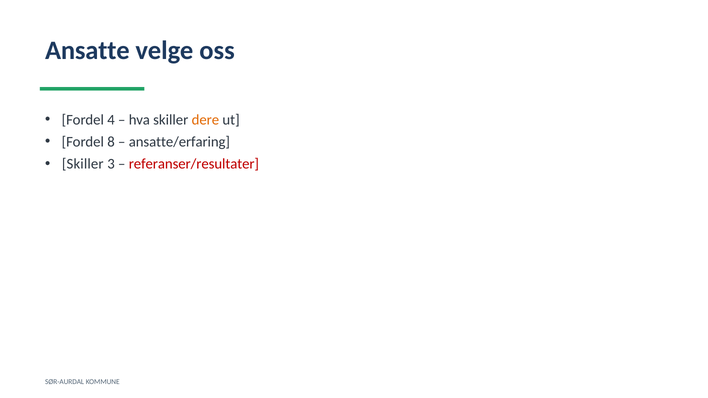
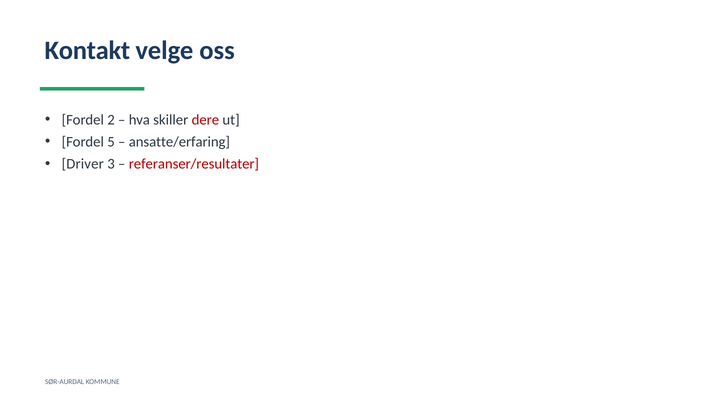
Ansatte: Ansatte -> Kontakt
4: 4 -> 2
dere colour: orange -> red
8: 8 -> 5
Skiller at (83, 164): Skiller -> Driver
